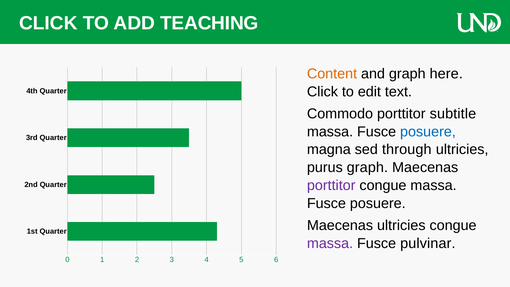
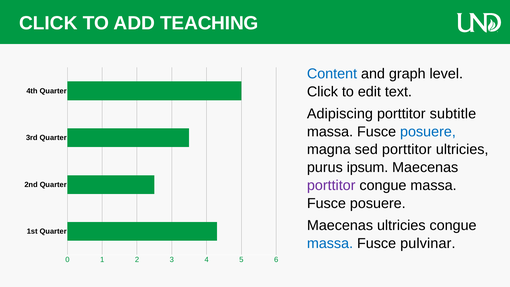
Content colour: orange -> blue
here: here -> level
Commodo: Commodo -> Adipiscing
sed through: through -> porttitor
purus graph: graph -> ipsum
massa at (330, 243) colour: purple -> blue
